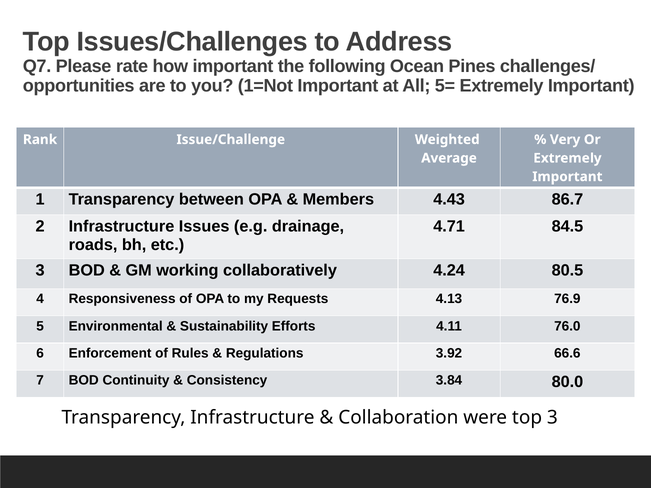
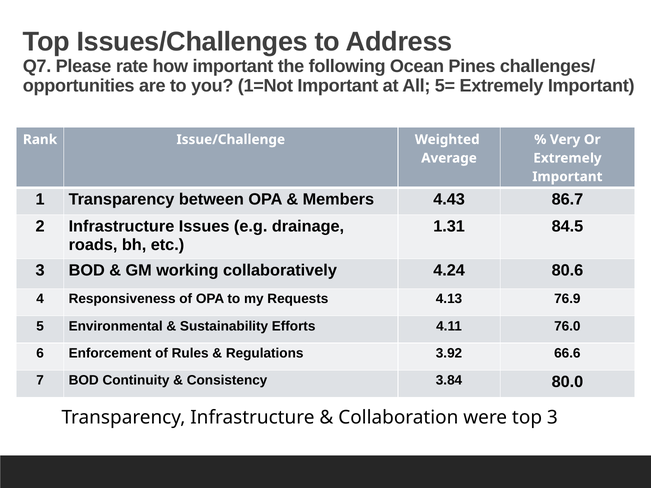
4.71: 4.71 -> 1.31
80.5: 80.5 -> 80.6
